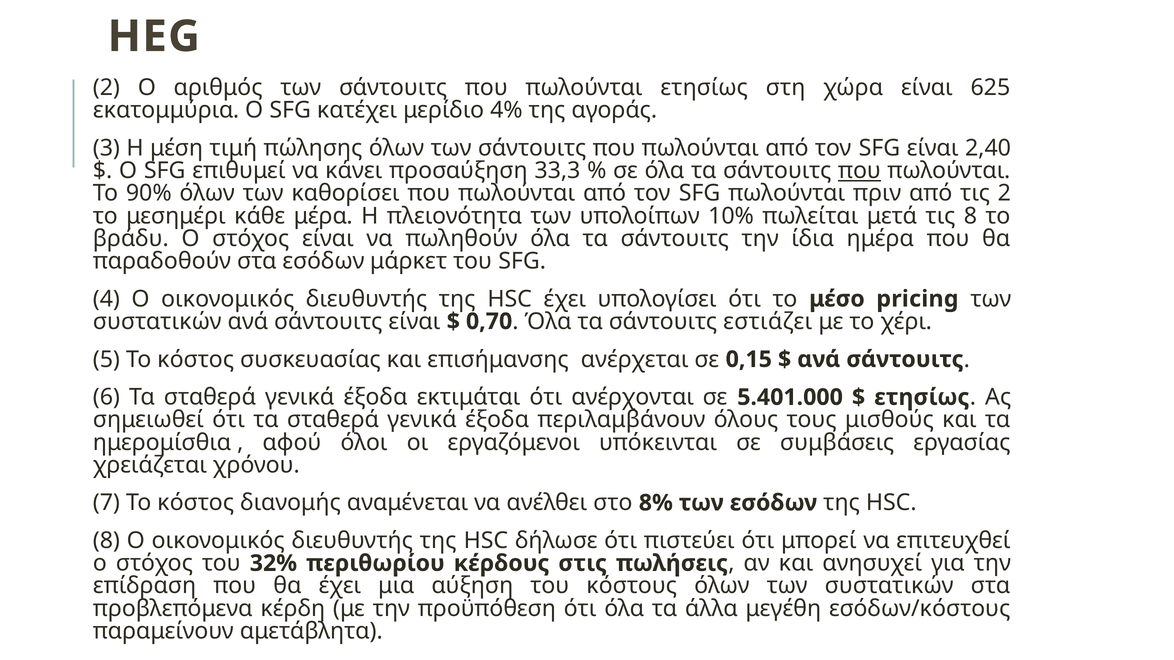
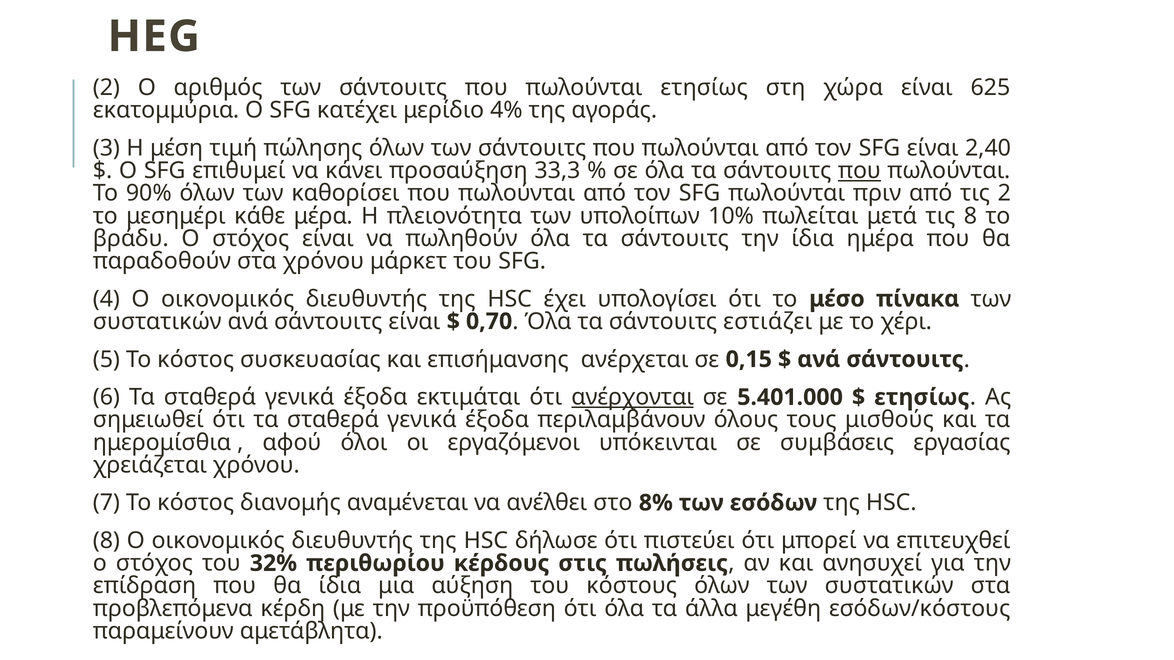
στα εσόδων: εσόδων -> χρόνου
pricing: pricing -> πίνακα
ανέρχονται underline: none -> present
θα έχει: έχει -> ίδια
